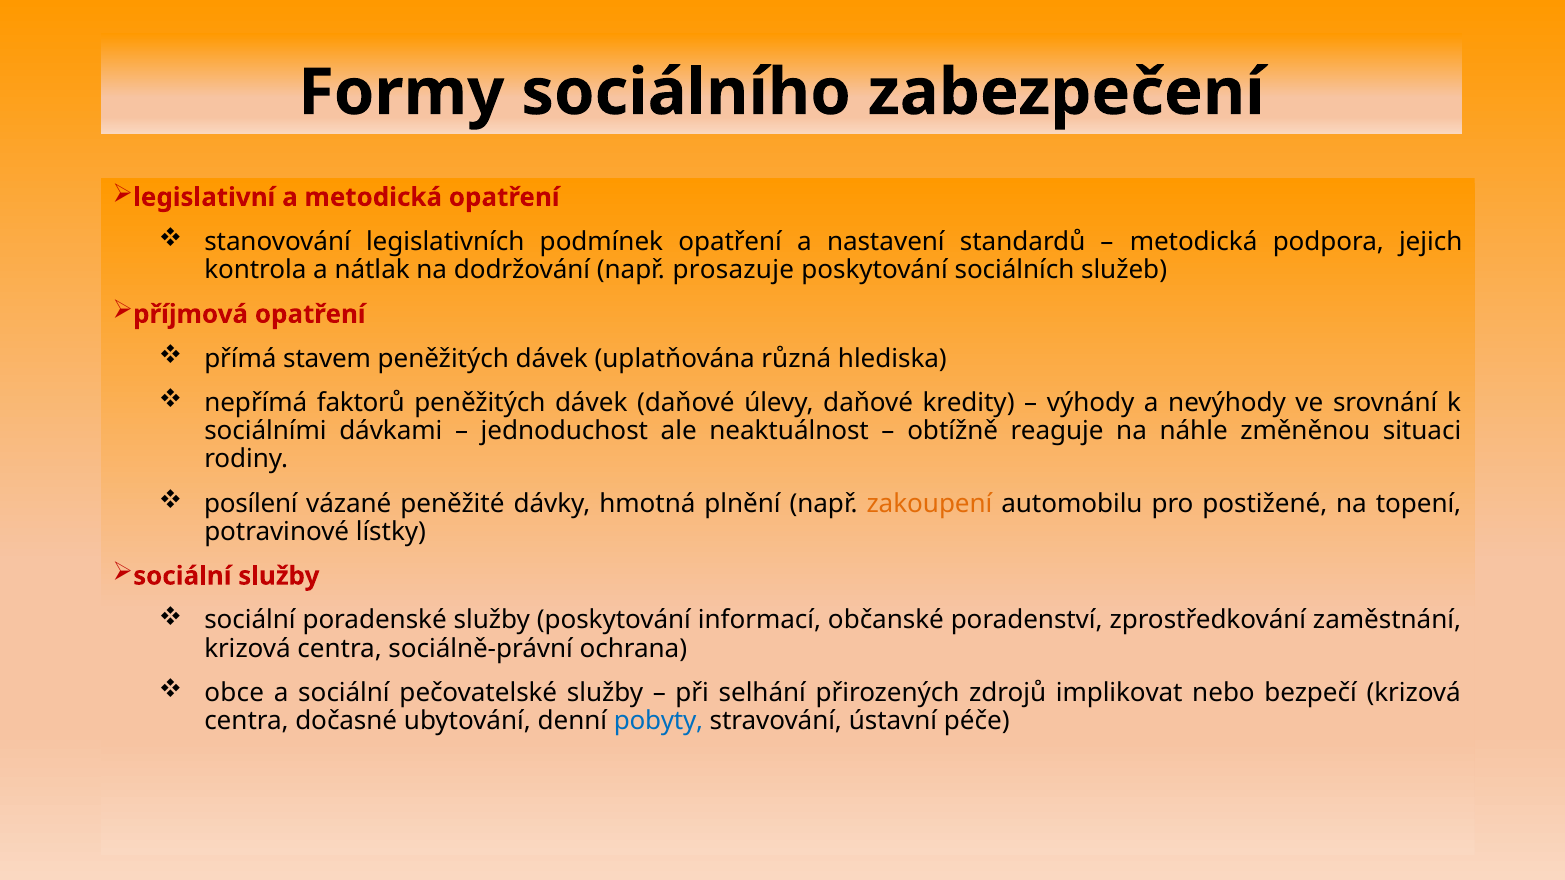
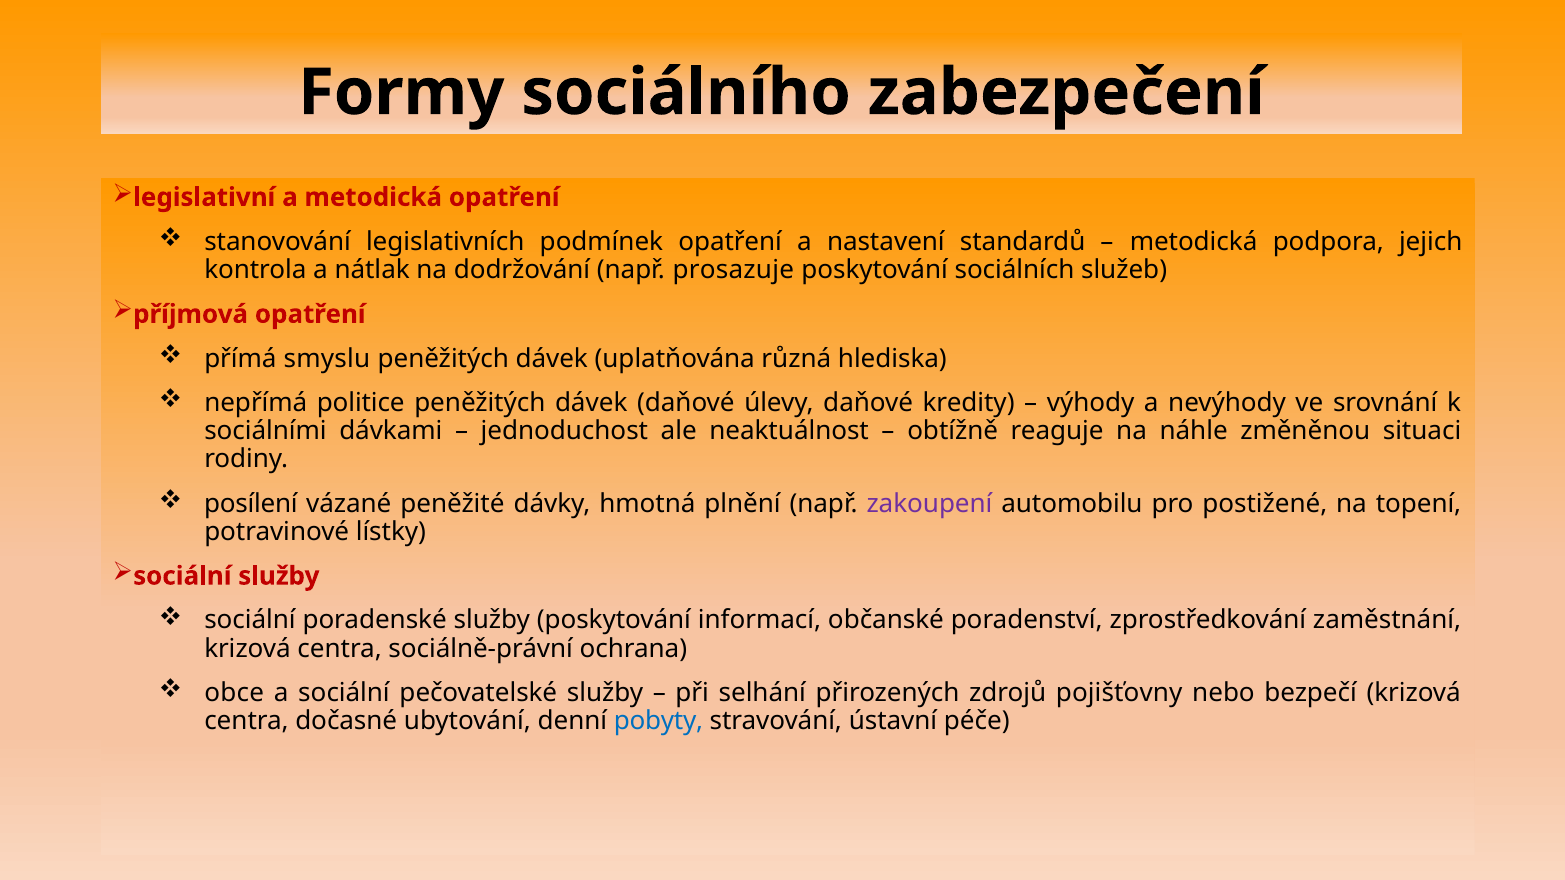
stavem: stavem -> smyslu
faktorů: faktorů -> politice
zakoupení colour: orange -> purple
implikovat: implikovat -> pojišťovny
